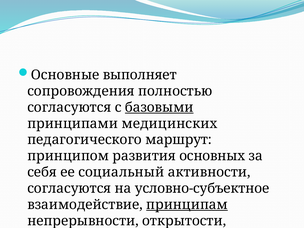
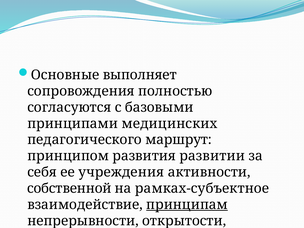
базовыми underline: present -> none
основных: основных -> развитии
социальный: социальный -> учреждения
согласуются at (69, 188): согласуются -> собственной
условно-субъектное: условно-субъектное -> рамках-субъектное
